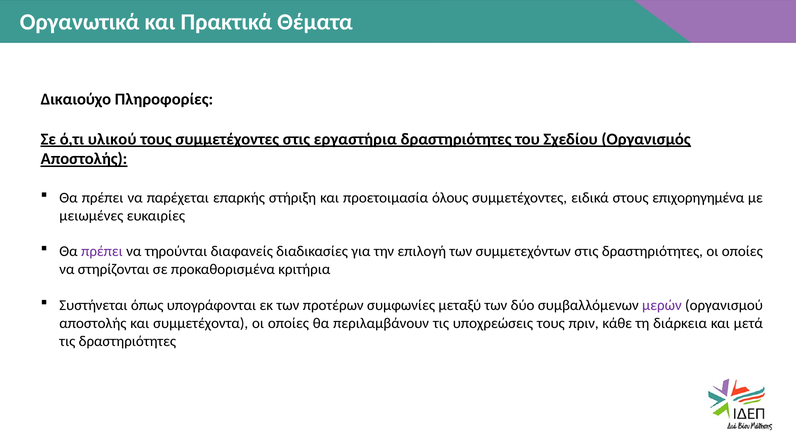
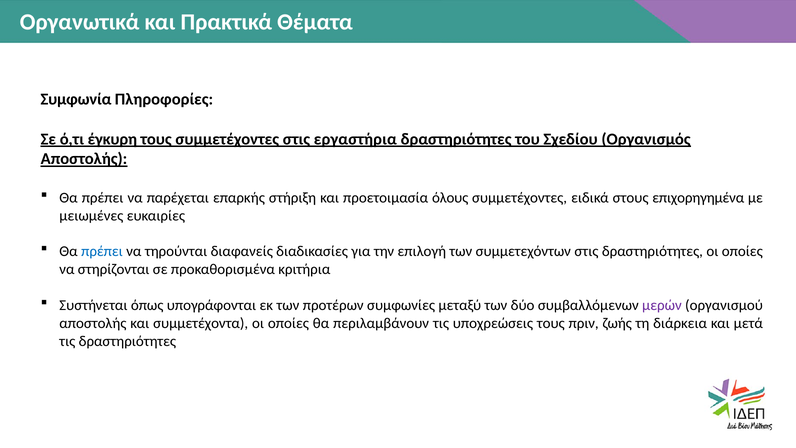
Δικαιούχο: Δικαιούχο -> Συμφωνία
υλικού: υλικού -> έγκυρη
πρέπει at (102, 251) colour: purple -> blue
κάθε: κάθε -> ζωής
